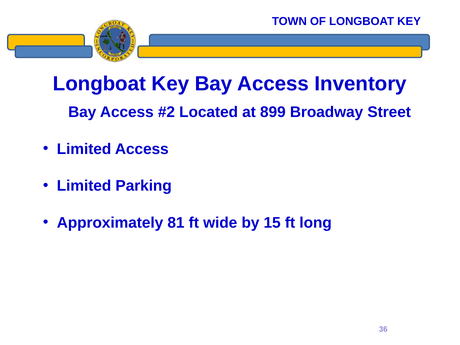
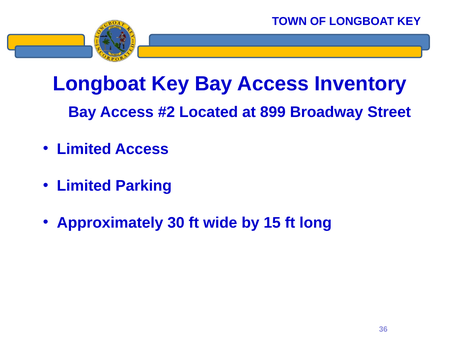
81: 81 -> 30
